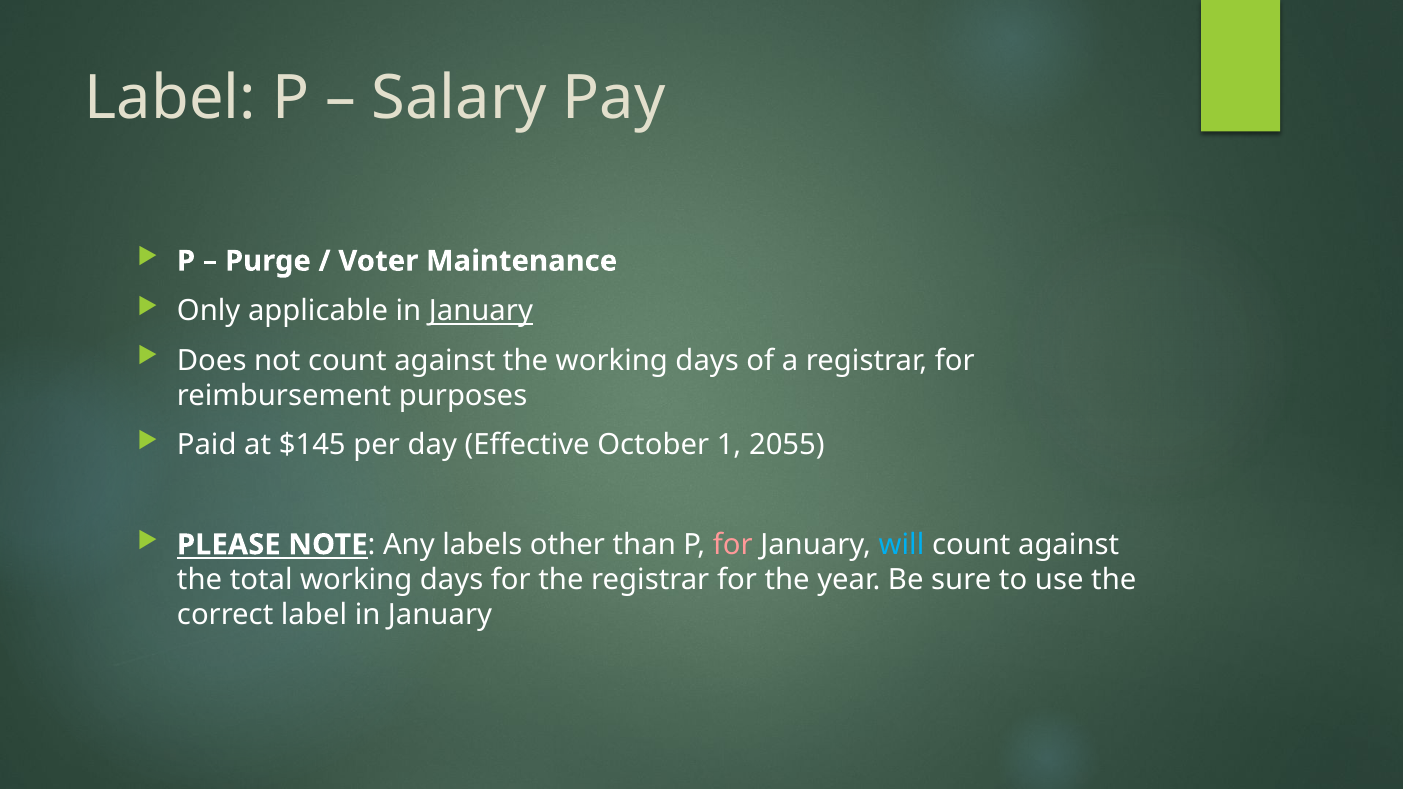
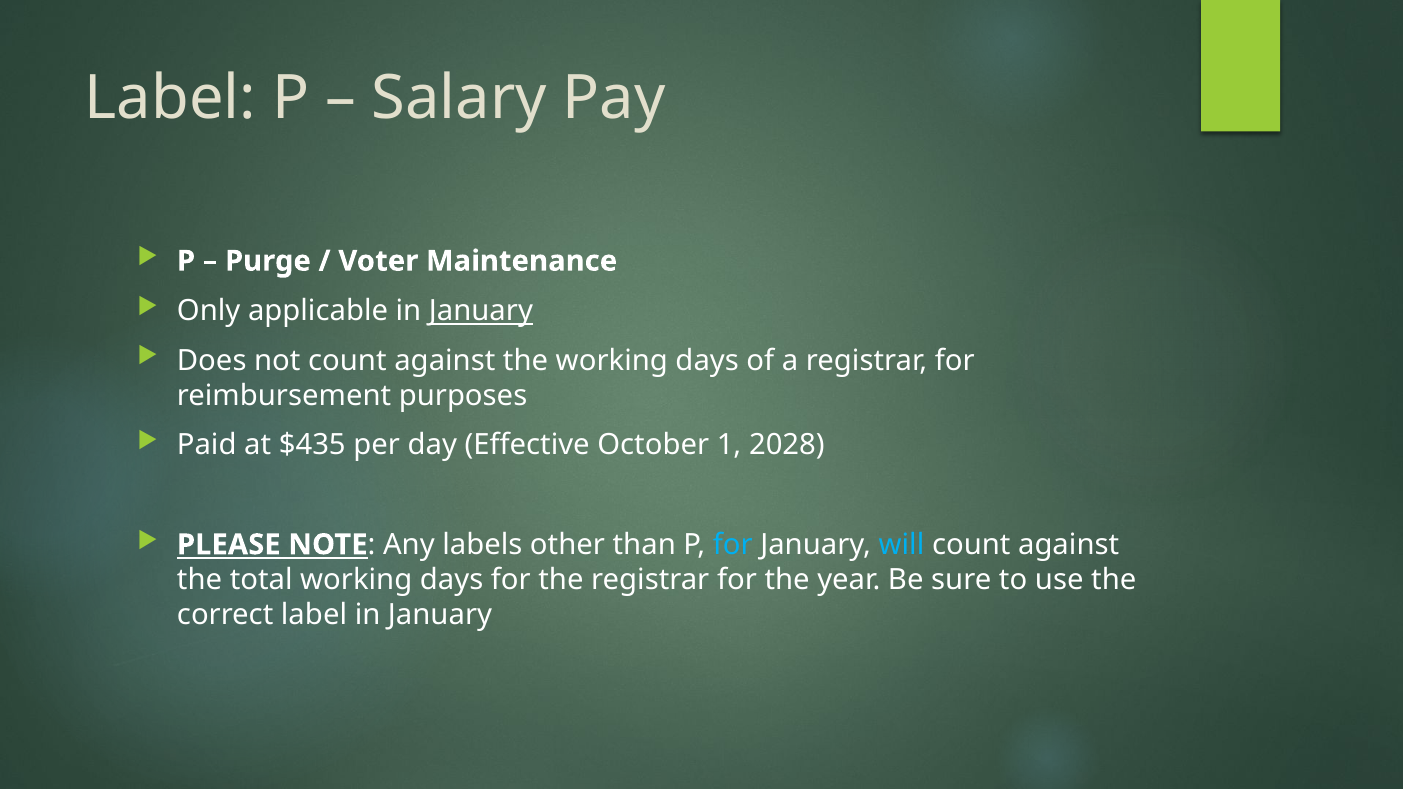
$145: $145 -> $435
2055: 2055 -> 2028
for at (733, 545) colour: pink -> light blue
